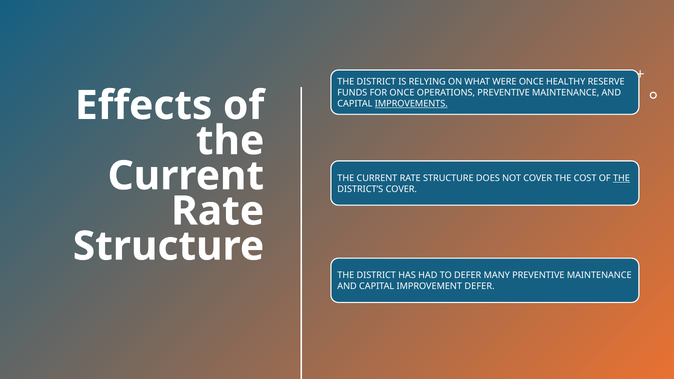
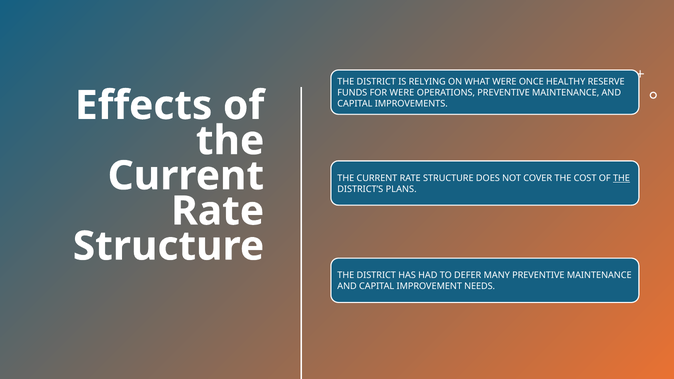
FOR ONCE: ONCE -> WERE
IMPROVEMENTS underline: present -> none
DISTRICT’S COVER: COVER -> PLANS
IMPROVEMENT DEFER: DEFER -> NEEDS
